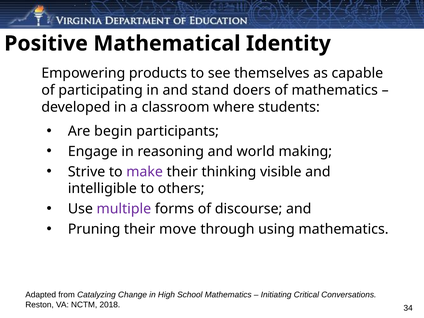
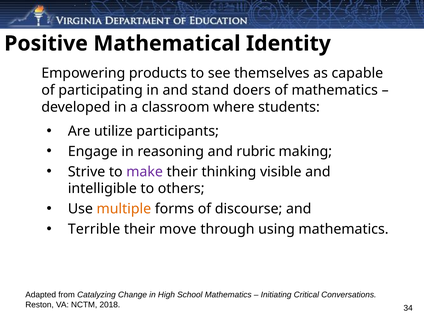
begin: begin -> utilize
world: world -> rubric
multiple colour: purple -> orange
Pruning: Pruning -> Terrible
